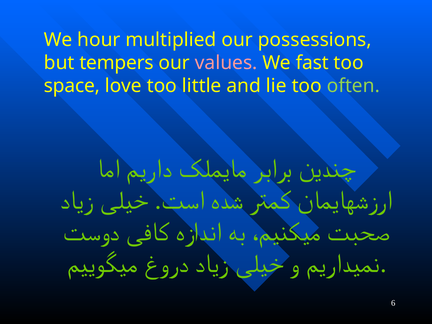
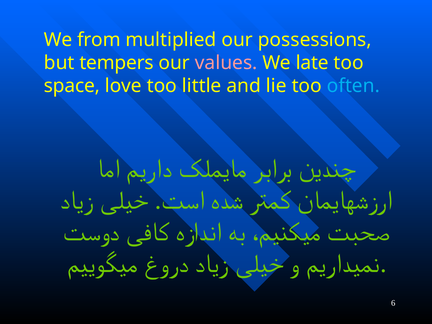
hour: hour -> from
fast: fast -> late
often colour: light green -> light blue
